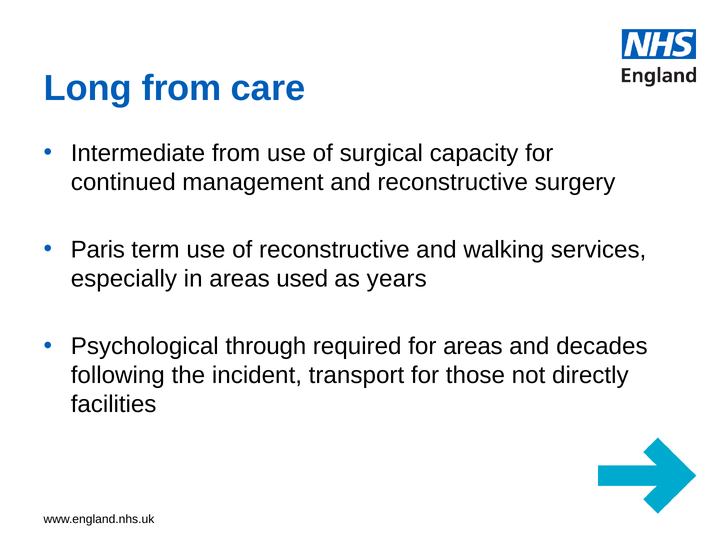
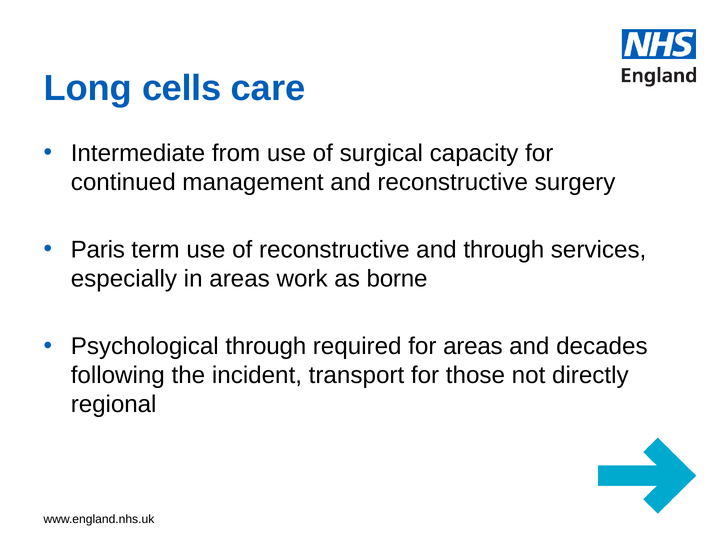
Long from: from -> cells
and walking: walking -> through
used: used -> work
years: years -> borne
facilities: facilities -> regional
